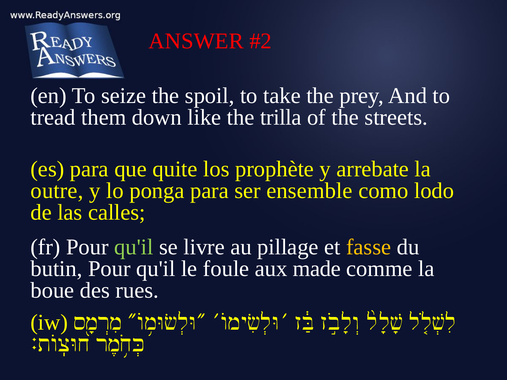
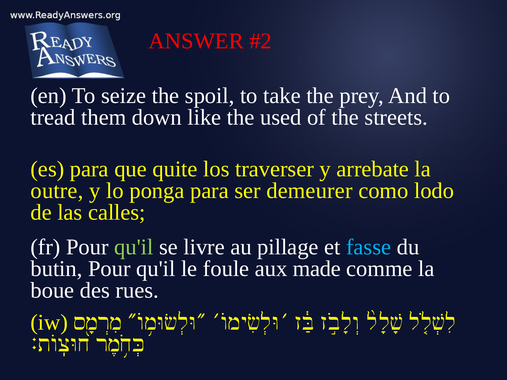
trilla: trilla -> used
prophète: prophète -> traverser
ensemble: ensemble -> demeurer
fasse colour: yellow -> light blue
